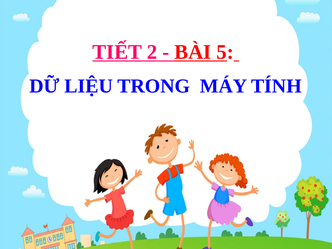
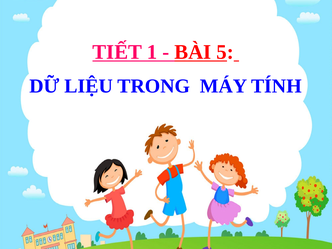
2: 2 -> 1
